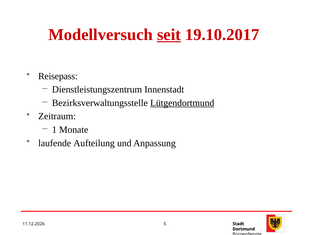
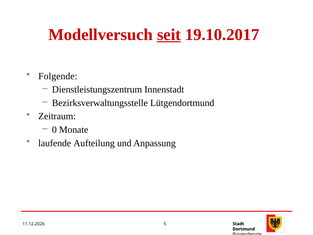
Reisepass: Reisepass -> Folgende
Lütgendortmund underline: present -> none
1: 1 -> 0
